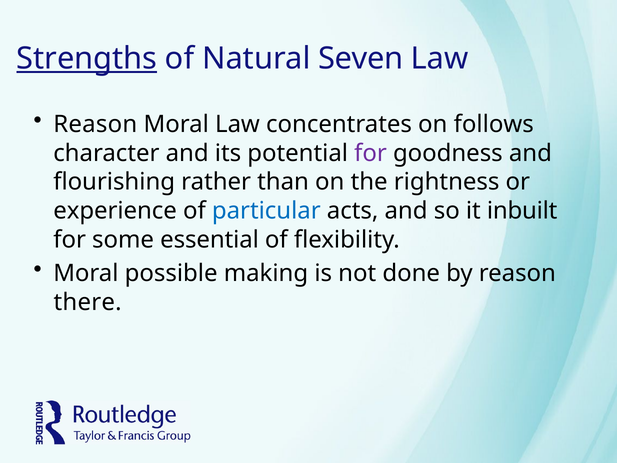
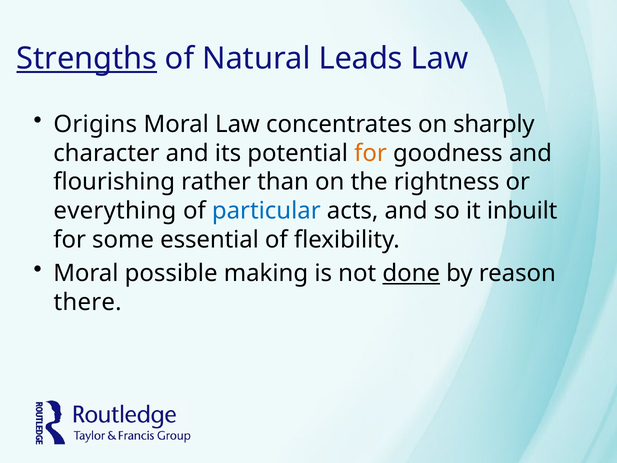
Seven: Seven -> Leads
Reason at (95, 124): Reason -> Origins
follows: follows -> sharply
for at (371, 153) colour: purple -> orange
experience: experience -> everything
done underline: none -> present
